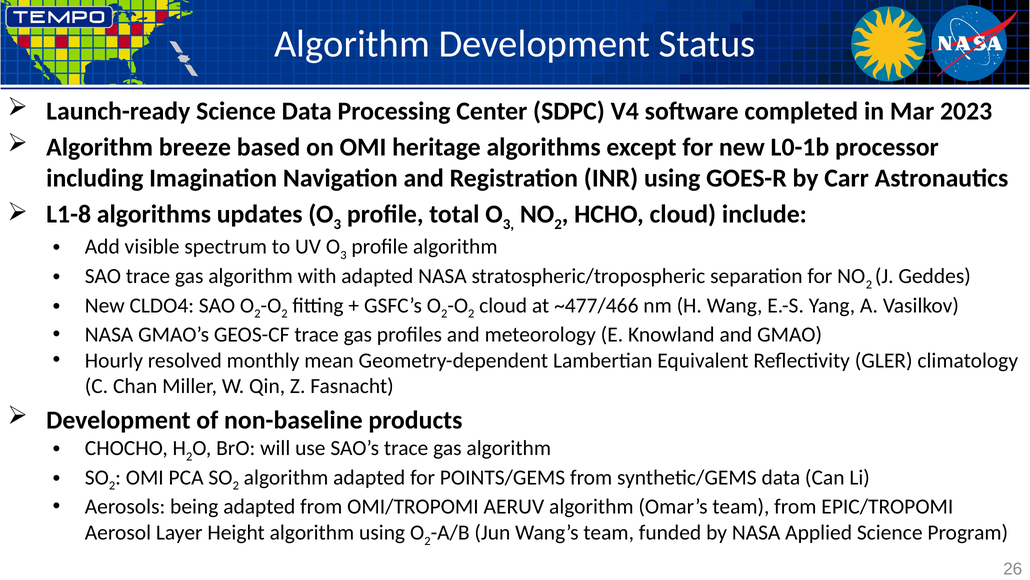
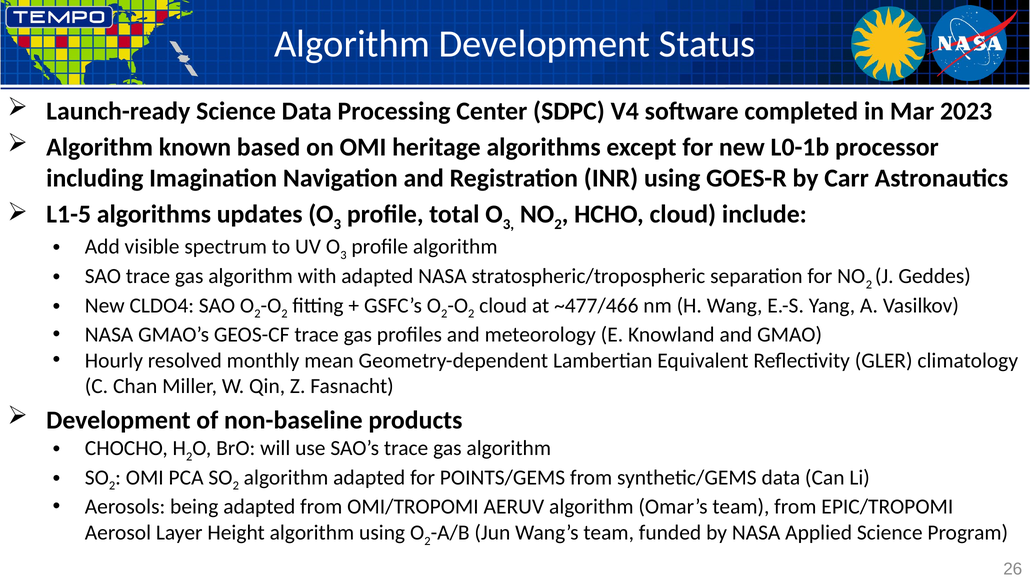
breeze: breeze -> known
L1-8: L1-8 -> L1-5
